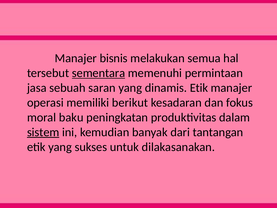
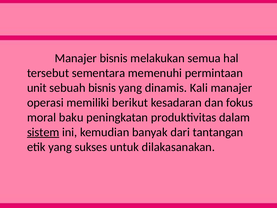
sementara underline: present -> none
jasa: jasa -> unit
sebuah saran: saran -> bisnis
dinamis Etik: Etik -> Kali
